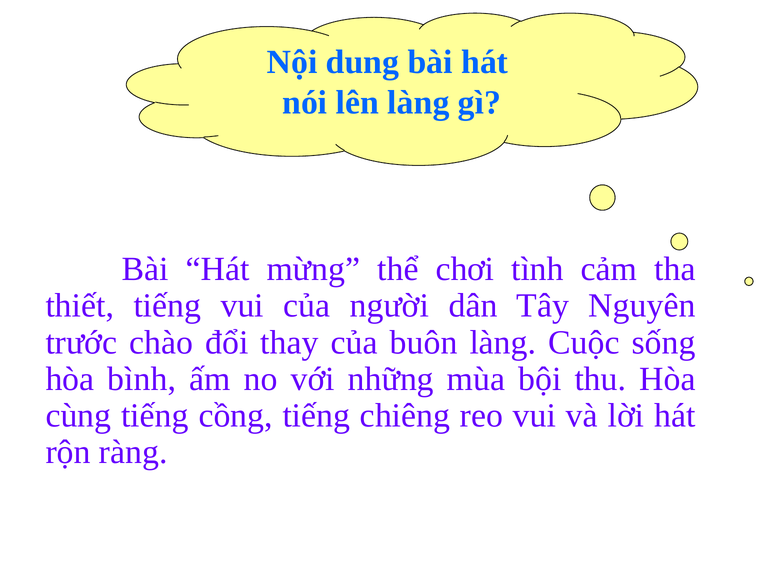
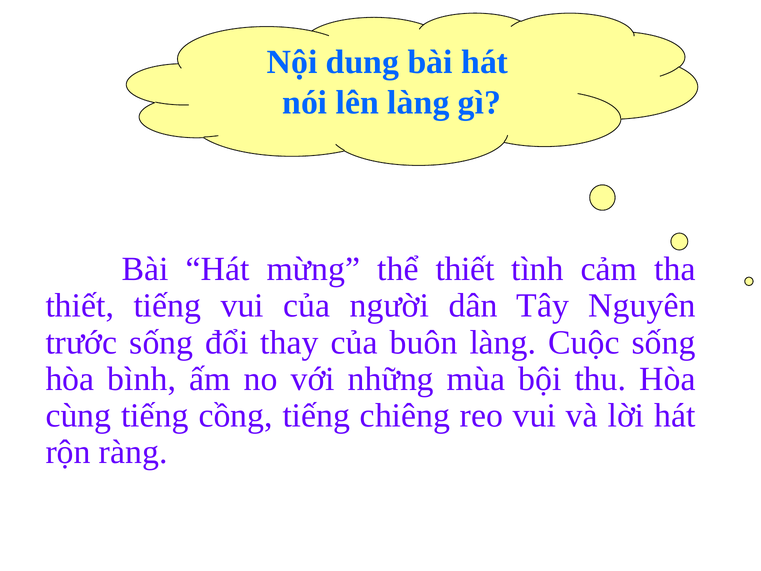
thể chơi: chơi -> thiết
trước chào: chào -> sống
